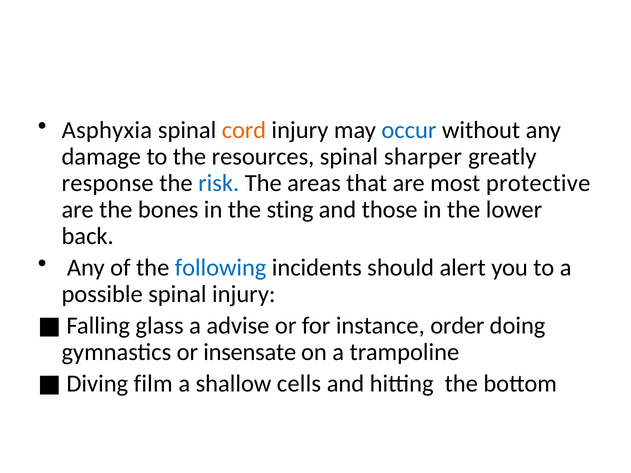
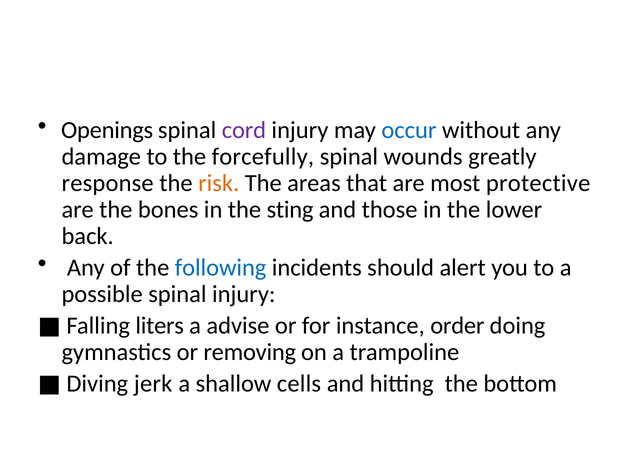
Asphyxia: Asphyxia -> Openings
cord colour: orange -> purple
resources: resources -> forcefully
sharper: sharper -> wounds
risk colour: blue -> orange
glass: glass -> liters
insensate: insensate -> removing
film: film -> jerk
